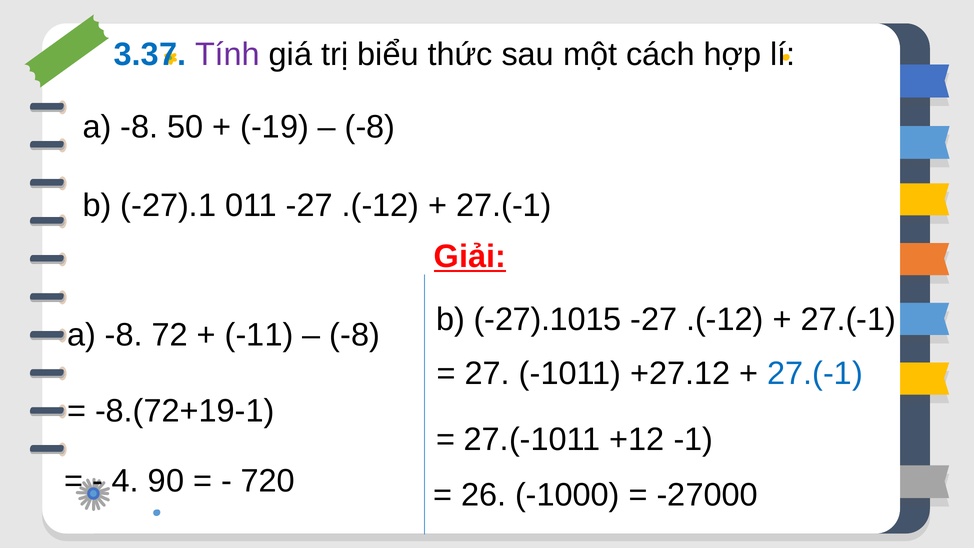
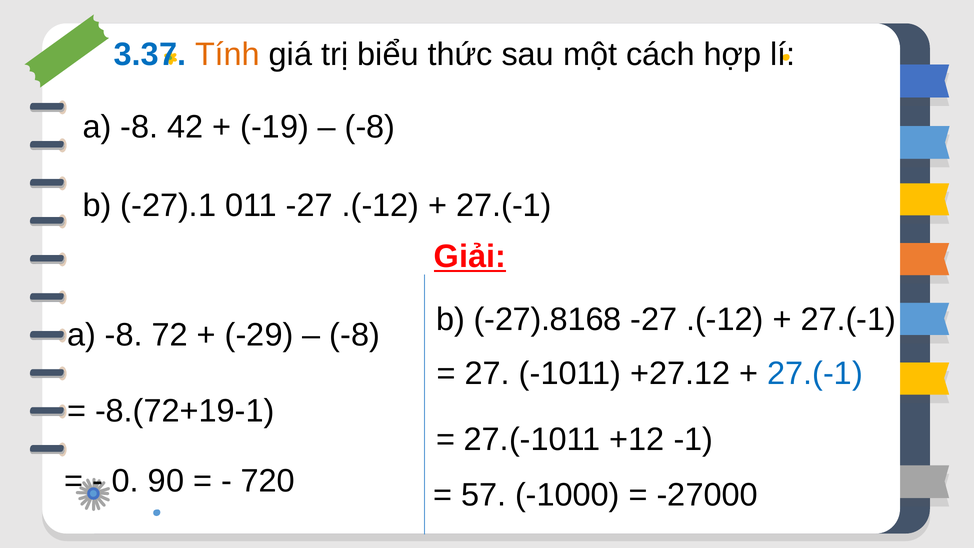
Tính colour: purple -> orange
50: 50 -> 42
-27).1015: -27).1015 -> -27).8168
-11: -11 -> -29
4: 4 -> 0
26: 26 -> 57
